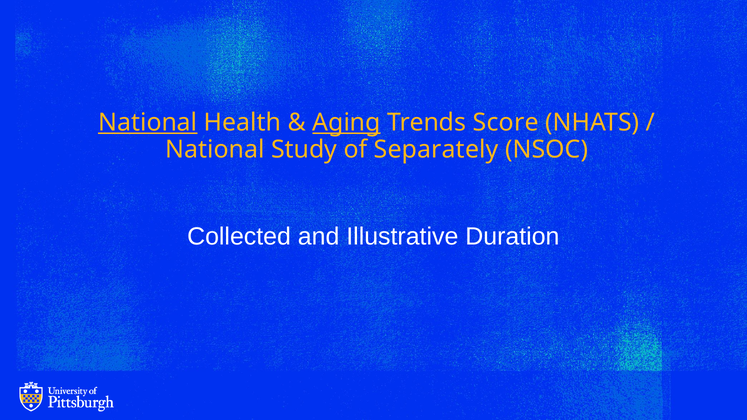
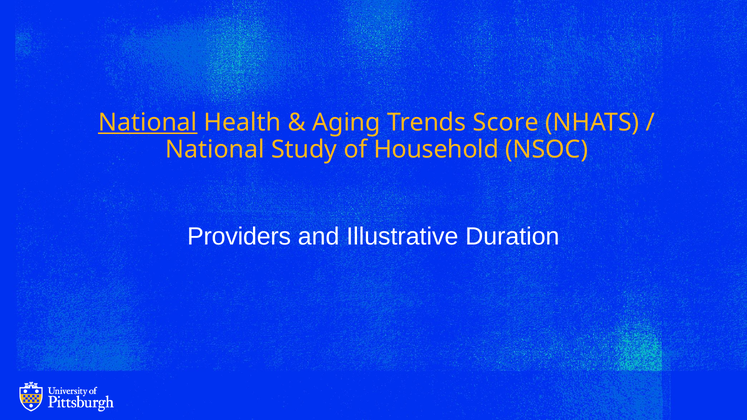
Aging underline: present -> none
Separately: Separately -> Household
Collected: Collected -> Providers
